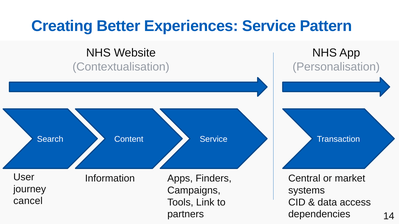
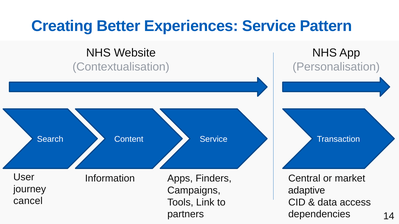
systems: systems -> adaptive
